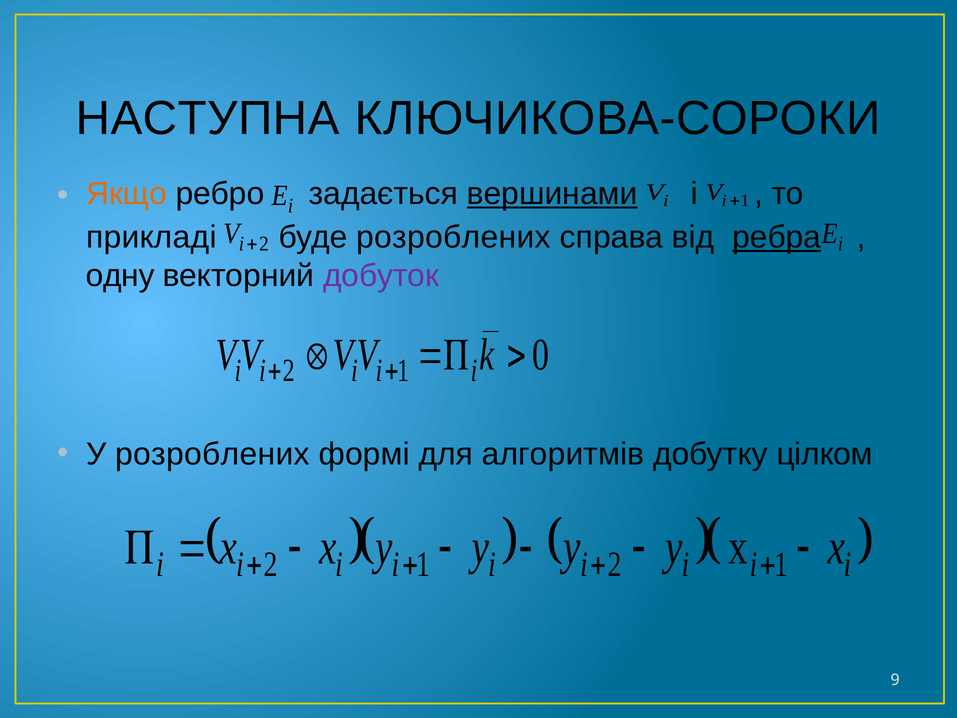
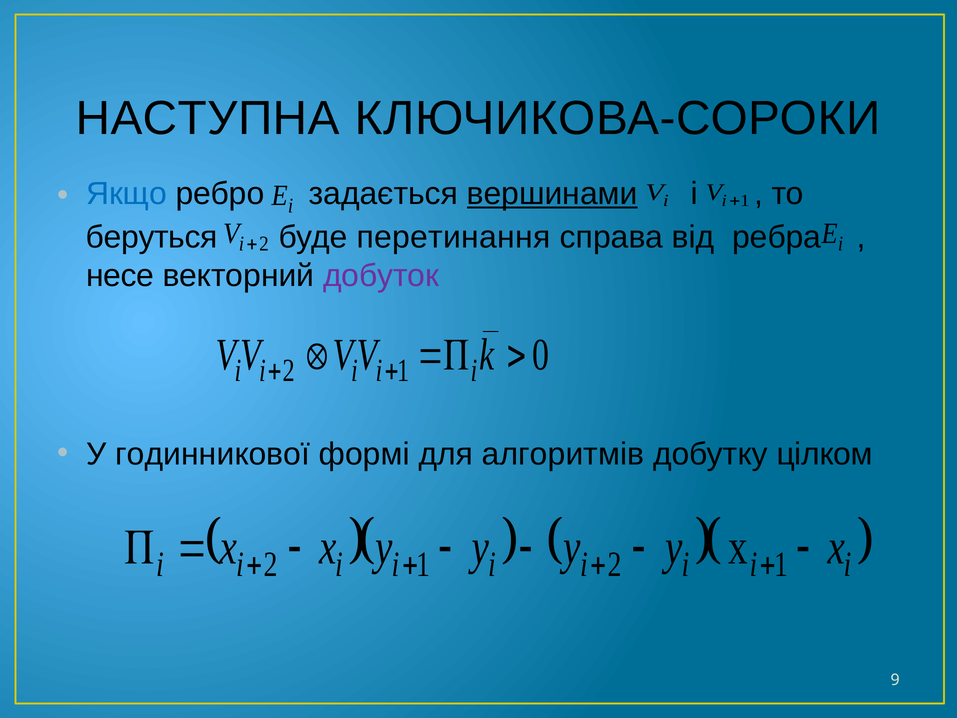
Якщо colour: orange -> blue
прикладі: прикладі -> беруться
буде розроблених: розроблених -> перетинання
ребра underline: present -> none
одну: одну -> несе
У розроблених: розроблених -> годинникової
